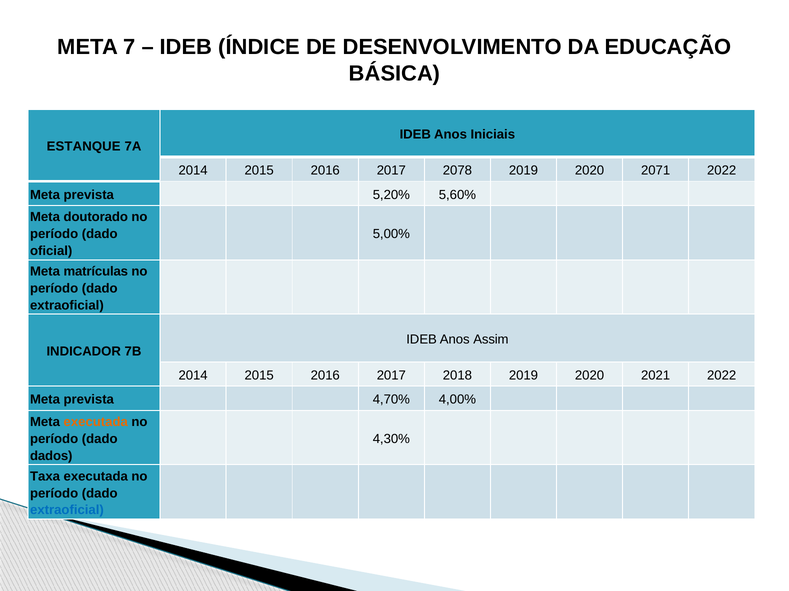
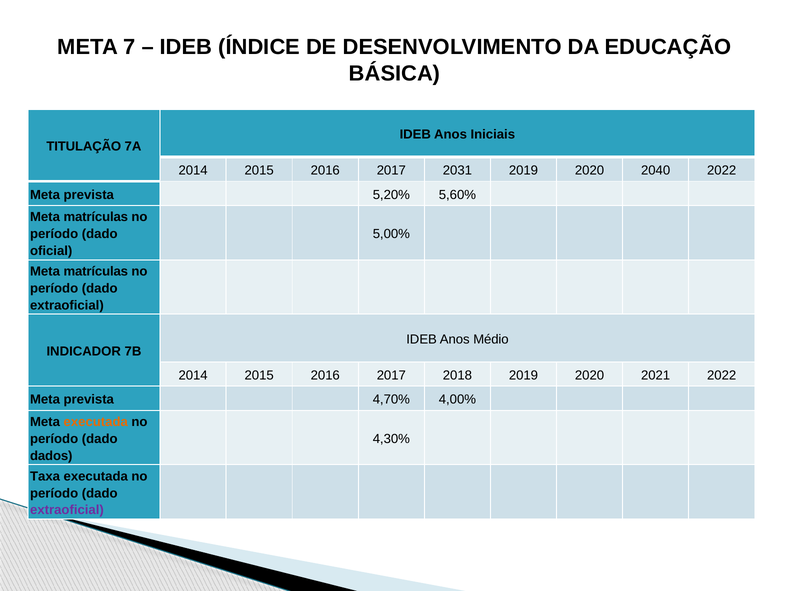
ESTANQUE: ESTANQUE -> TITULAÇÃO
2078: 2078 -> 2031
2071: 2071 -> 2040
doutorado at (96, 217): doutorado -> matrículas
Assim: Assim -> Médio
extraoficial at (67, 511) colour: blue -> purple
